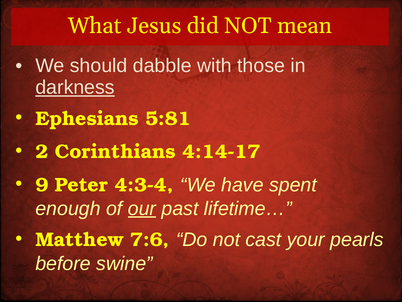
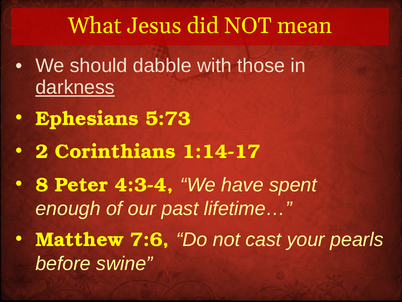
5:81: 5:81 -> 5:73
4:14-17: 4:14-17 -> 1:14-17
9: 9 -> 8
our underline: present -> none
